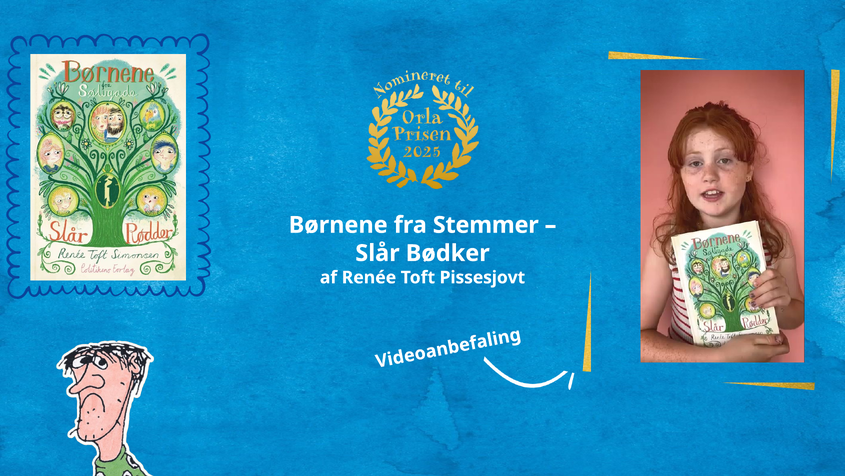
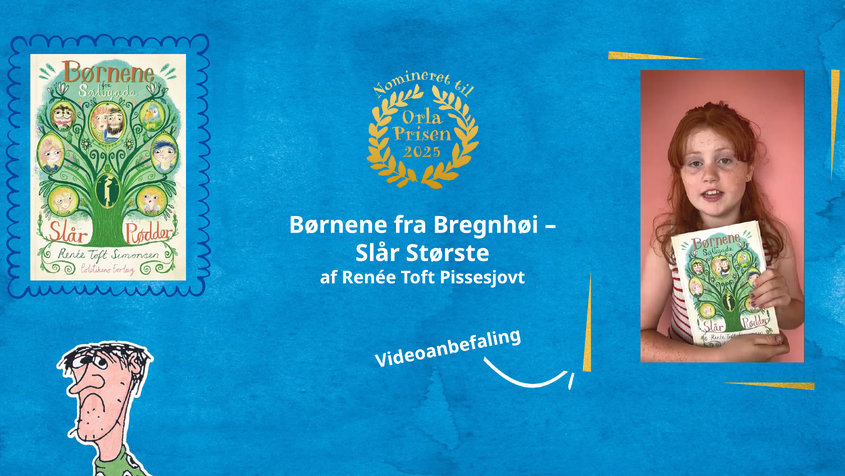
Stemmer: Stemmer -> Bregnhøi
Bødker: Bødker -> Største
